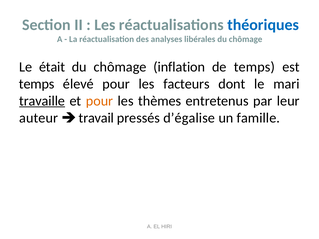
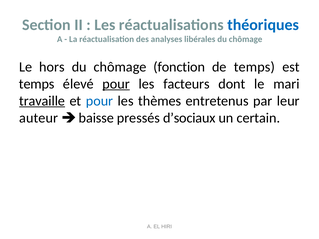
était: était -> hors
inflation: inflation -> fonction
pour at (116, 84) underline: none -> present
pour at (99, 101) colour: orange -> blue
travail: travail -> baisse
d’égalise: d’égalise -> d’sociaux
famille: famille -> certain
